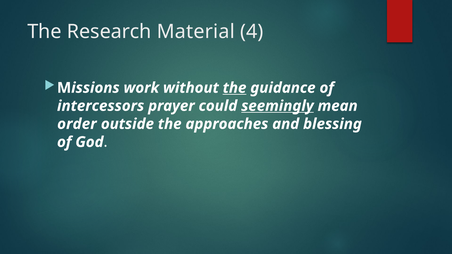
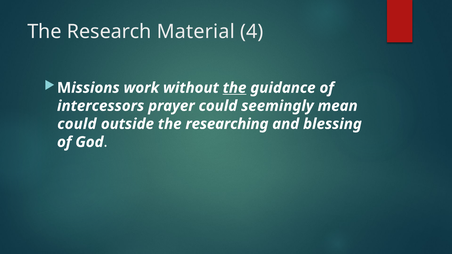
seemingly underline: present -> none
order at (77, 124): order -> could
approaches: approaches -> researching
